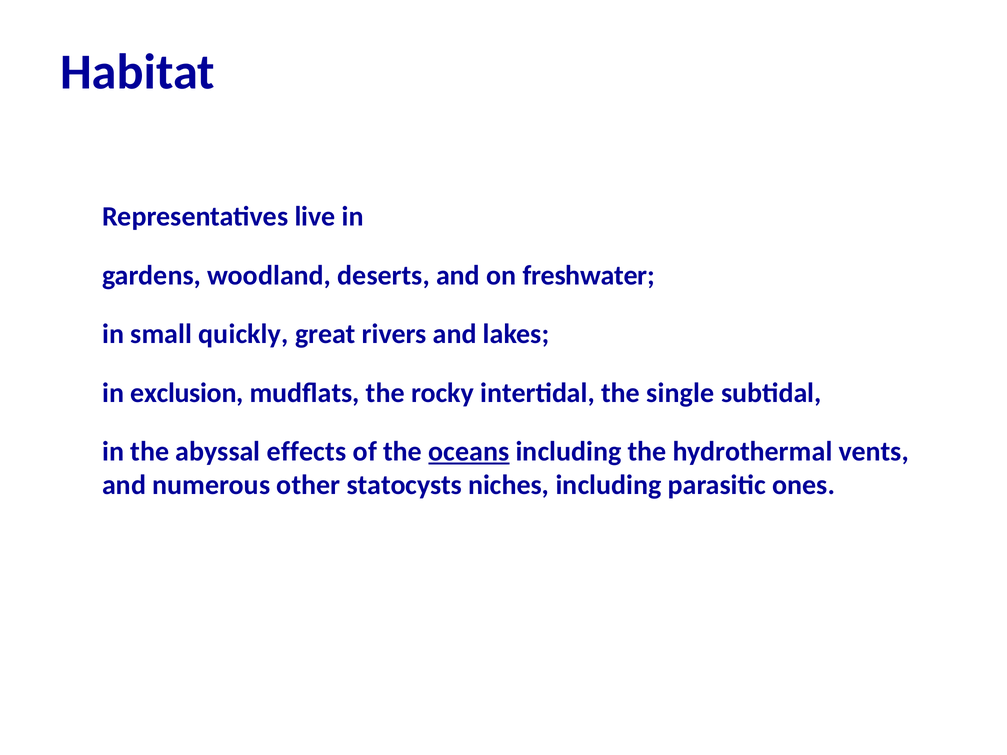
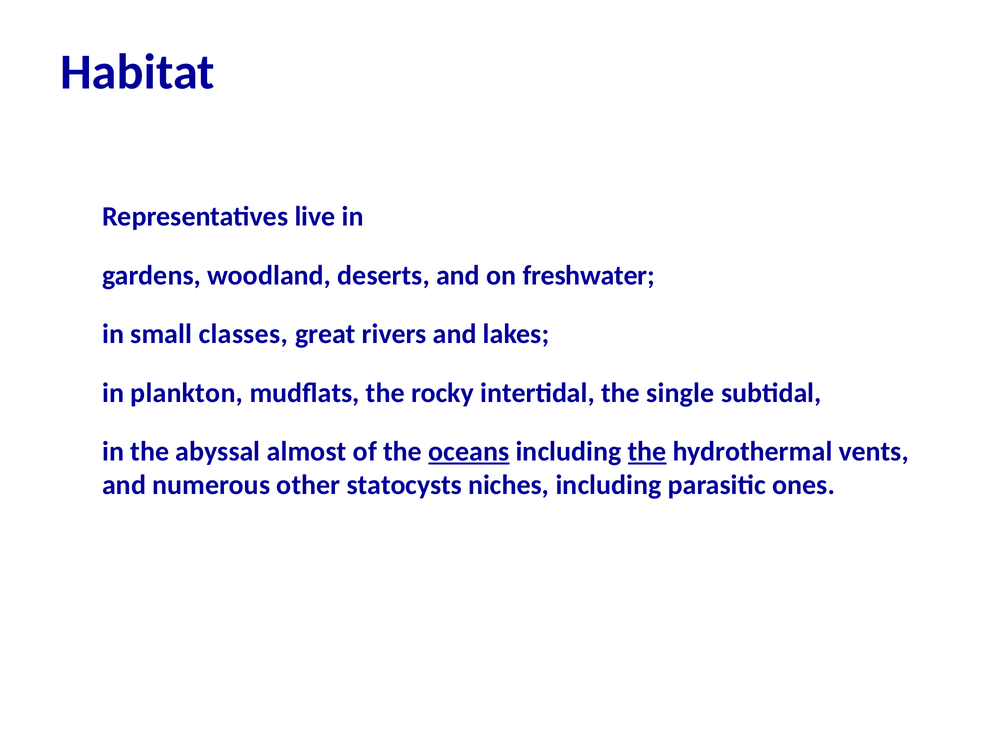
quickly: quickly -> classes
exclusion: exclusion -> plankton
effects: effects -> almost
the at (647, 452) underline: none -> present
